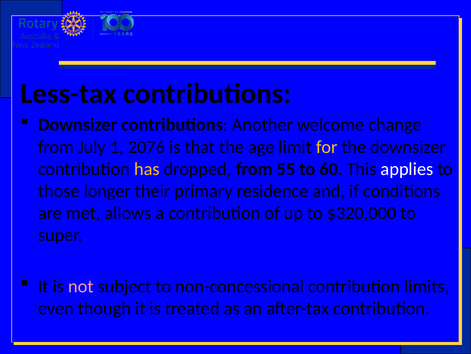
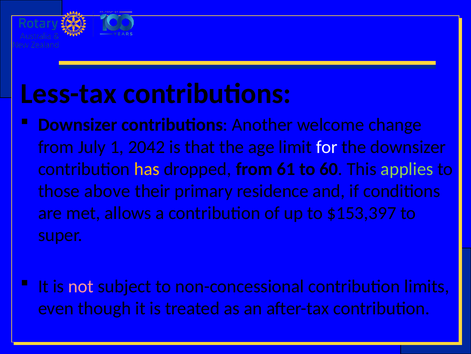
2076: 2076 -> 2042
for colour: yellow -> white
55: 55 -> 61
applies colour: white -> light green
longer: longer -> above
$320,000: $320,000 -> $153,397
